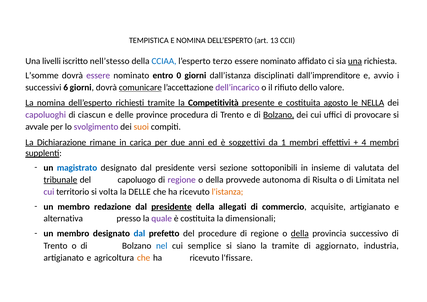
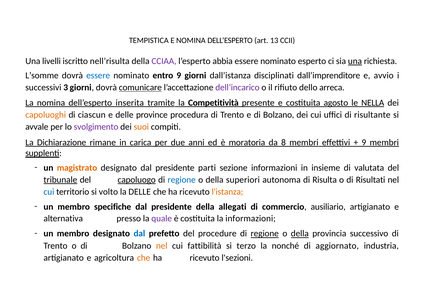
nell’stesso: nell’stesso -> nell’risulta
CCIAA colour: blue -> purple
terzo: terzo -> abbia
affidato: affidato -> esperto
essere at (98, 76) colour: purple -> blue
entro 0: 0 -> 9
6: 6 -> 3
valore: valore -> arreca
richiesti: richiesti -> inserita
capoluoghi colour: purple -> orange
Bolzano at (279, 115) underline: present -> none
provocare: provocare -> risultante
soggettivi: soggettivi -> moratoria
1: 1 -> 8
4 at (364, 142): 4 -> 9
magistrato colour: blue -> orange
versi: versi -> parti
sezione sottoponibili: sottoponibili -> informazioni
capoluogo underline: none -> present
regione at (182, 180) colour: purple -> blue
provvede: provvede -> superiori
Limitata: Limitata -> Risultati
cui at (49, 192) colour: purple -> blue
volta: volta -> volto
redazione: redazione -> specifiche
presidente at (171, 207) underline: present -> none
acquisite: acquisite -> ausiliario
la dimensionali: dimensionali -> informazioni
regione at (265, 234) underline: none -> present
nel at (162, 246) colour: blue -> orange
semplice: semplice -> fattibilità
siano: siano -> terzo
la tramite: tramite -> nonché
l'fissare: l'fissare -> l'sezioni
